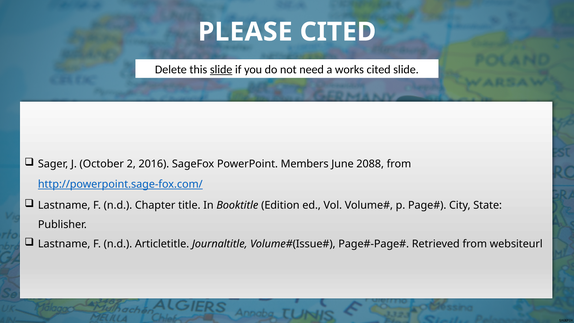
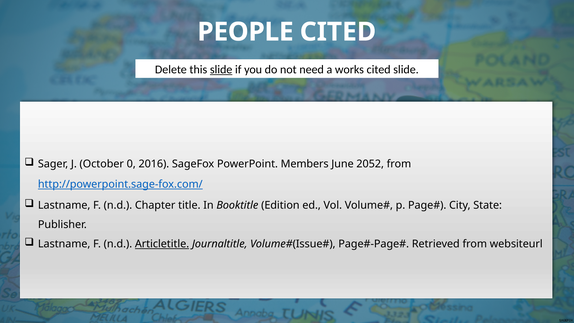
PLEASE: PLEASE -> PEOPLE
2: 2 -> 0
2088: 2088 -> 2052
Articletitle underline: none -> present
